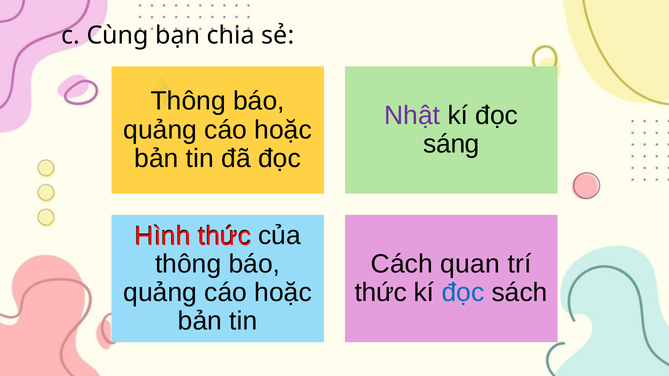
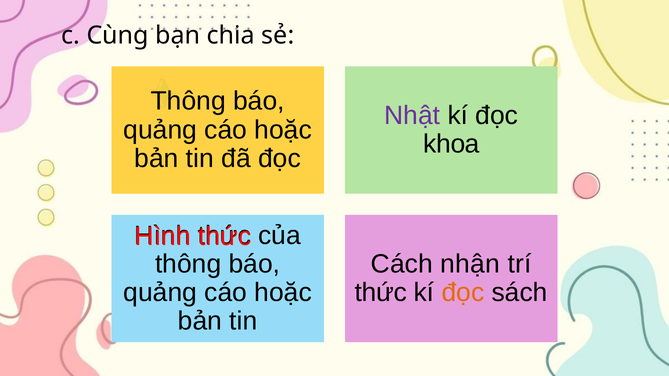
sáng: sáng -> khoa
quan: quan -> nhận
đọc at (463, 293) colour: blue -> orange
